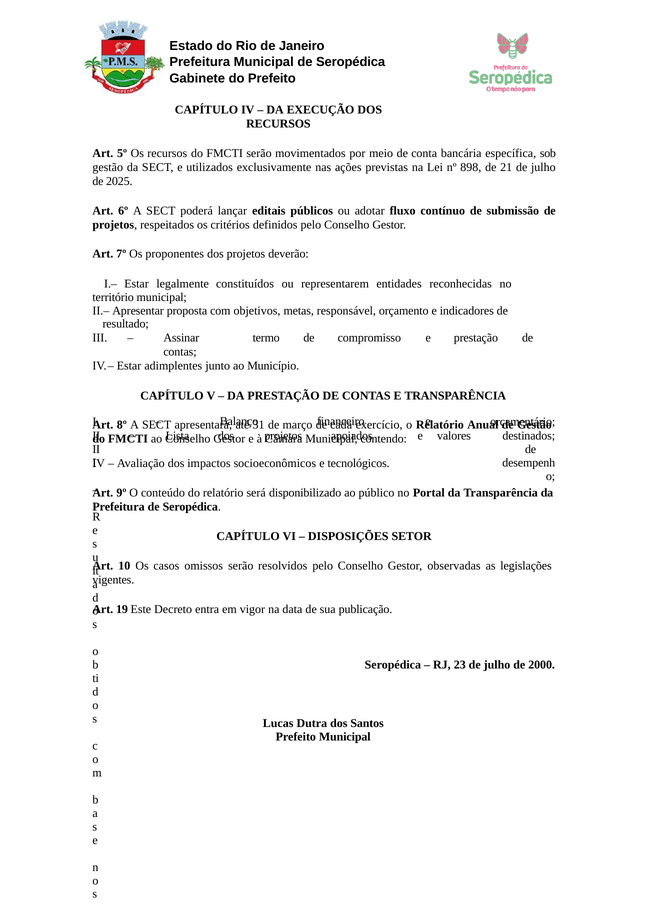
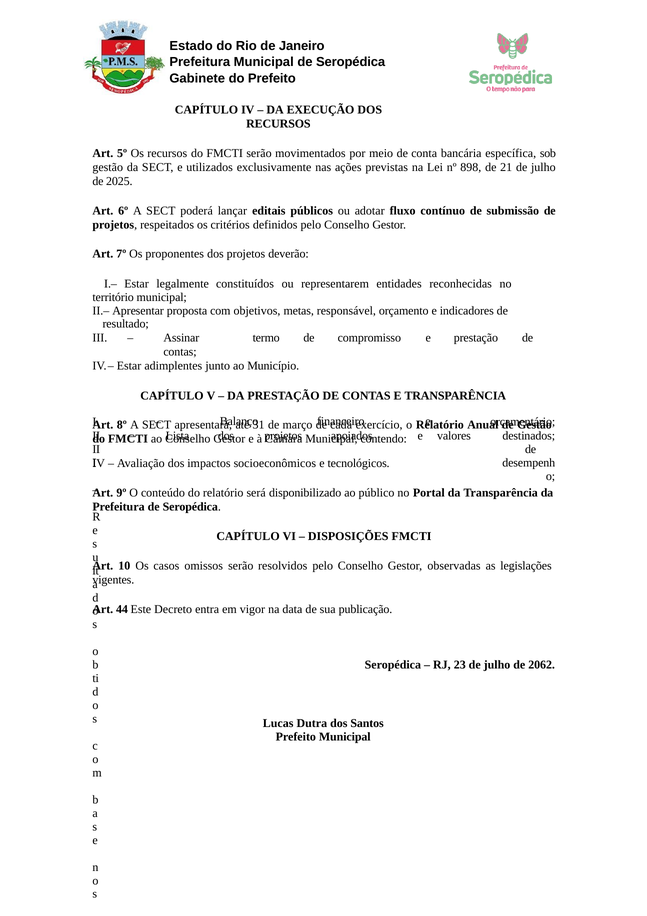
DISPOSIÇÕES SETOR: SETOR -> FMCTI
19: 19 -> 44
2000: 2000 -> 2062
